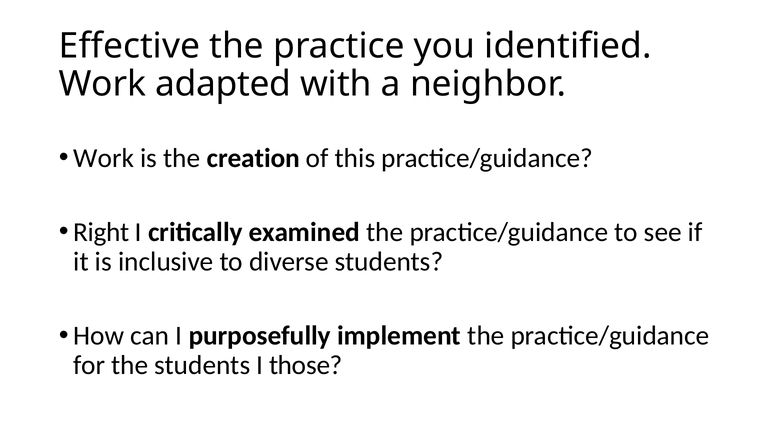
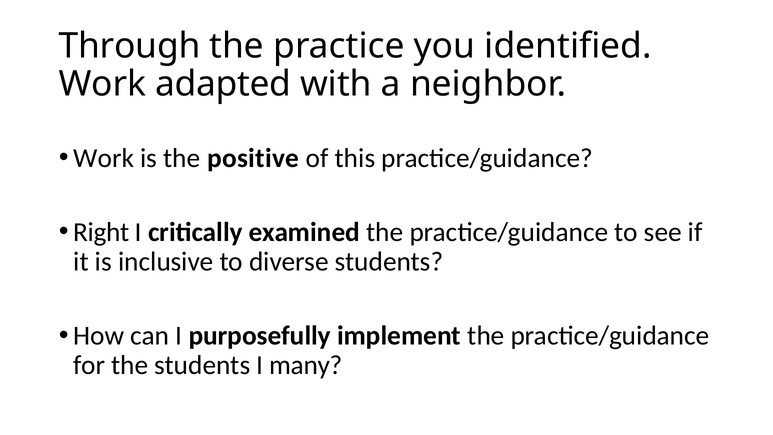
Effective: Effective -> Through
creation: creation -> positive
those: those -> many
